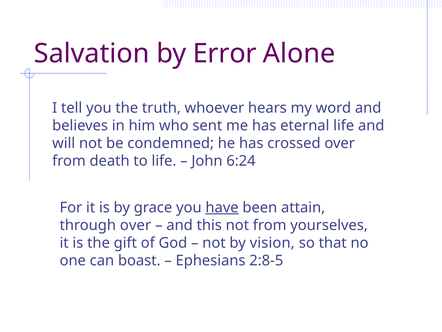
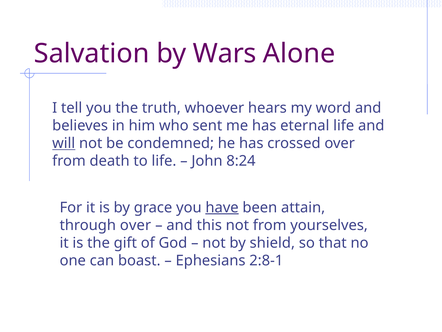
Error: Error -> Wars
will underline: none -> present
6:24: 6:24 -> 8:24
vision: vision -> shield
2:8-5: 2:8-5 -> 2:8-1
